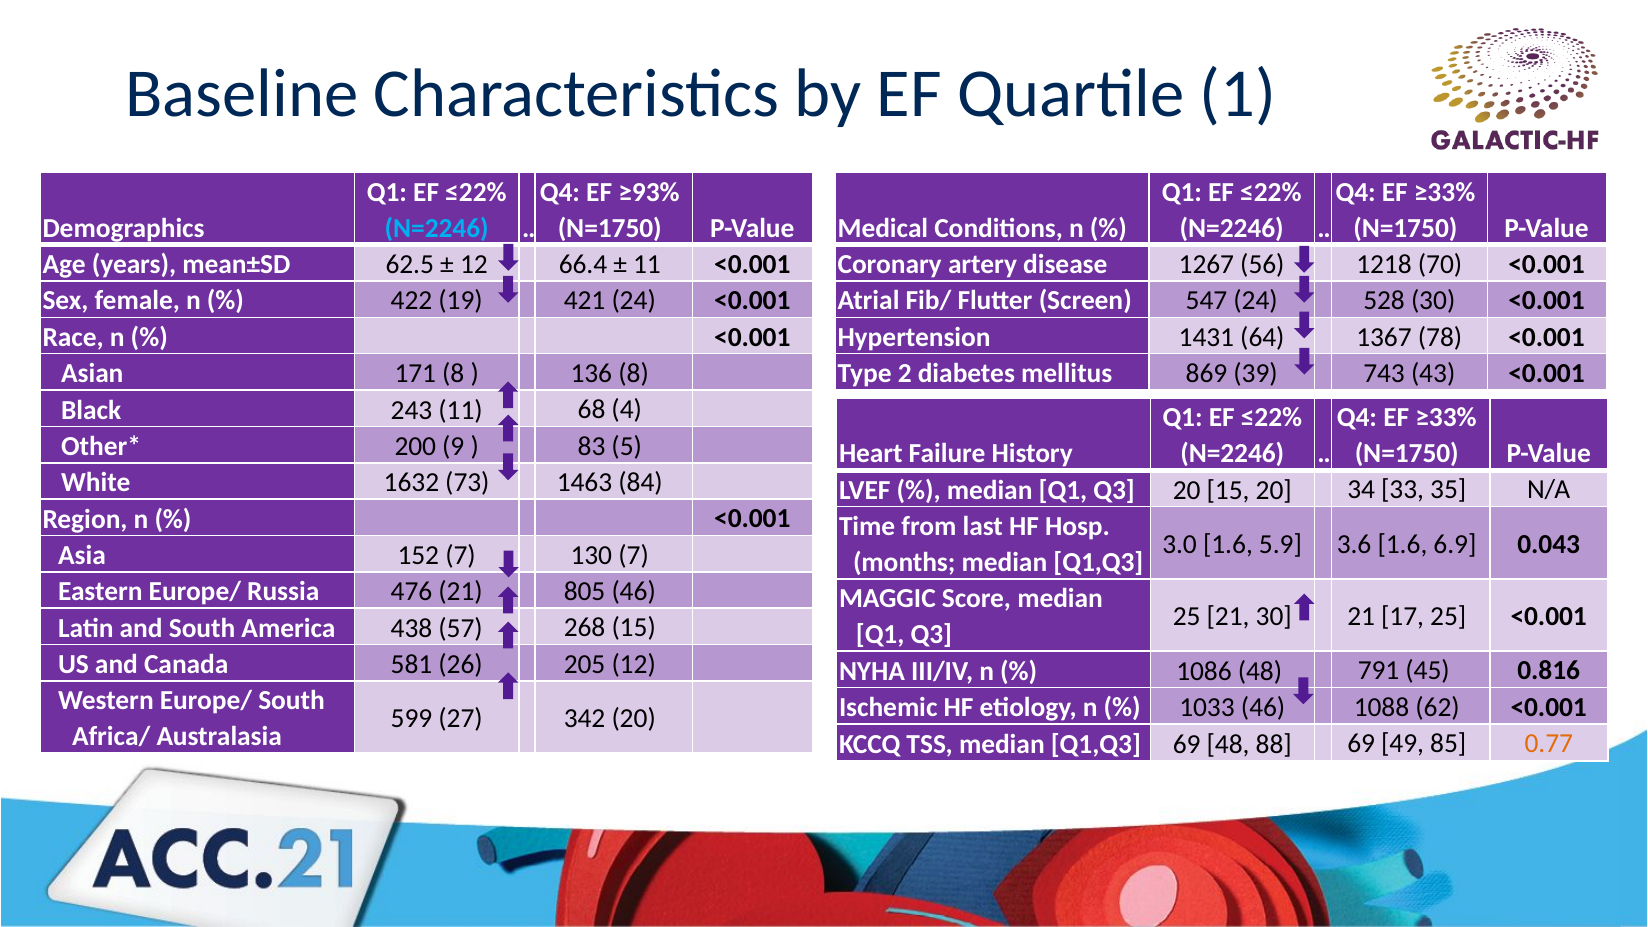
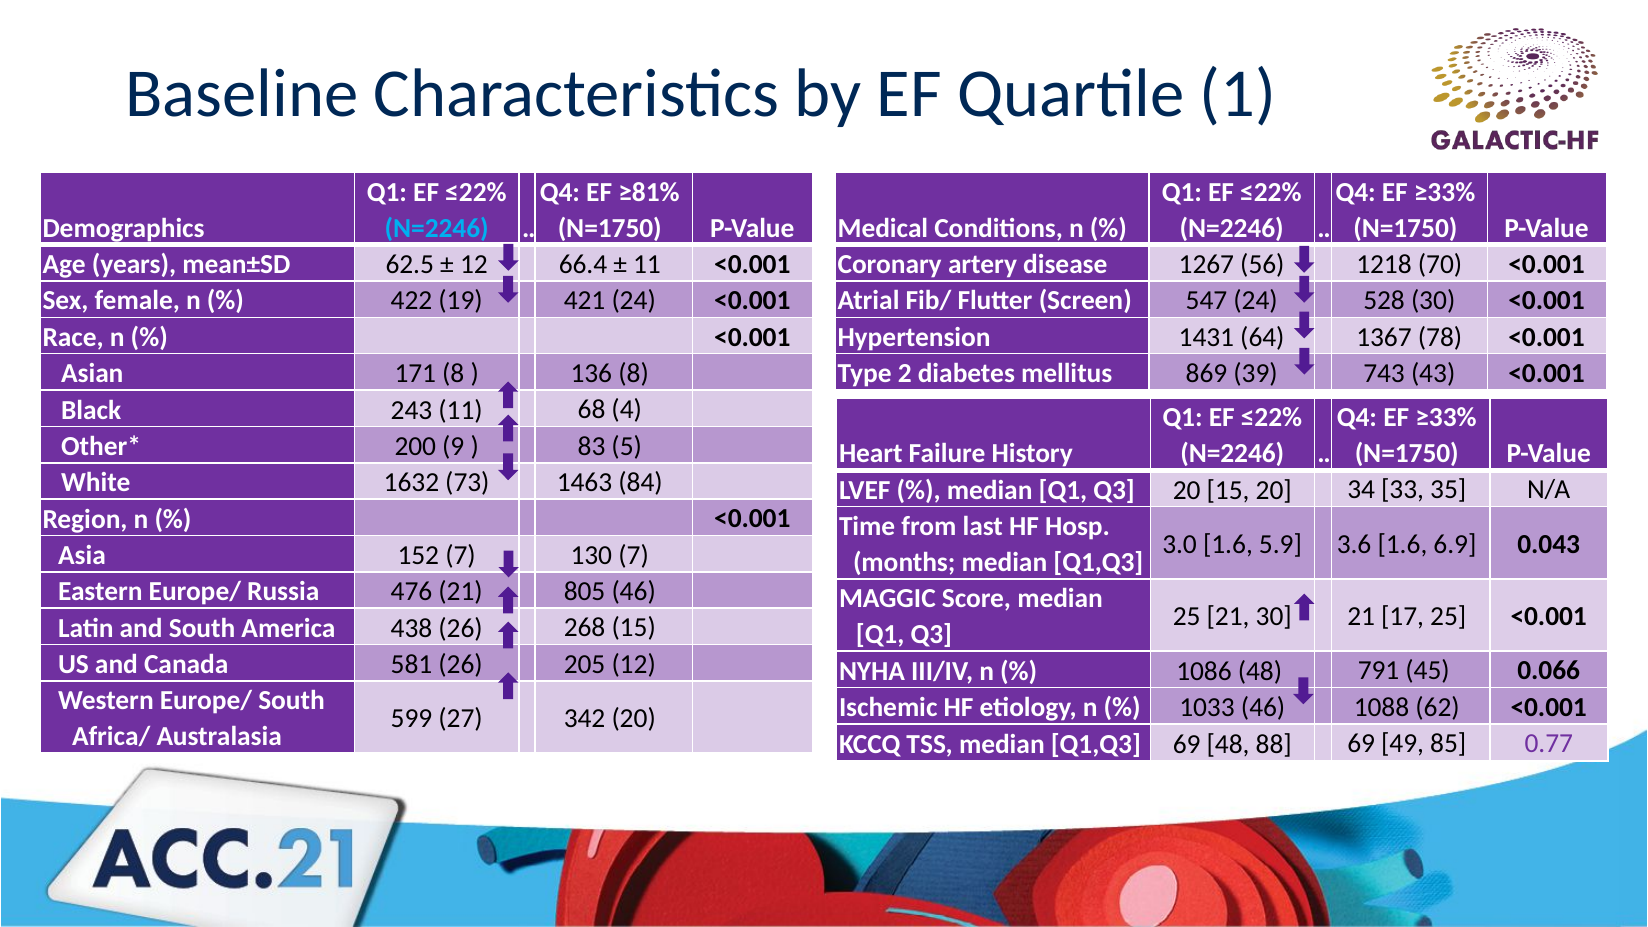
≥93%: ≥93% -> ≥81%
438 57: 57 -> 26
0.816: 0.816 -> 0.066
0.77 colour: orange -> purple
